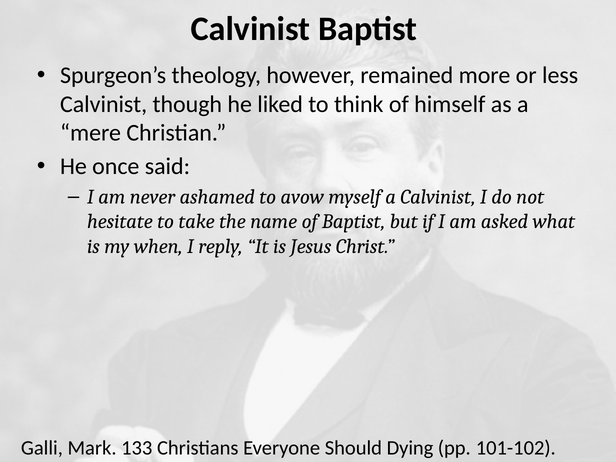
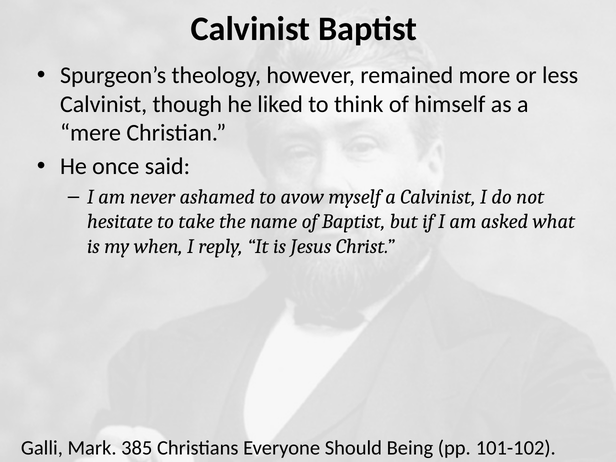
133: 133 -> 385
Dying: Dying -> Being
